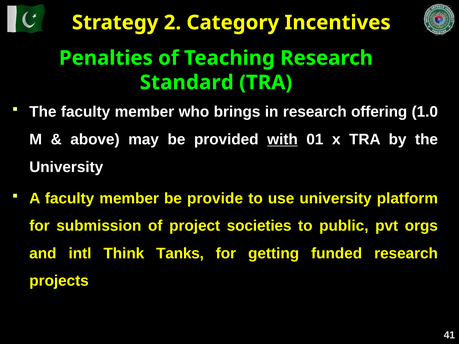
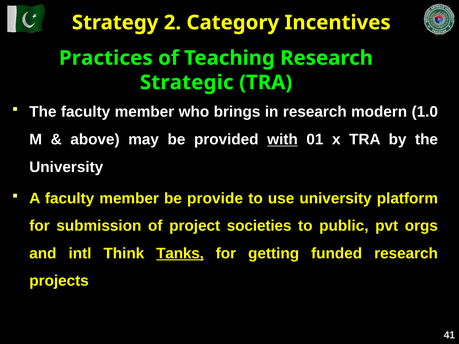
Penalties: Penalties -> Practices
Standard: Standard -> Strategic
offering: offering -> modern
Tanks underline: none -> present
